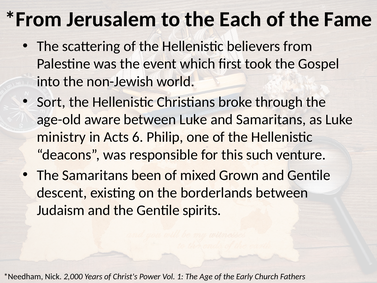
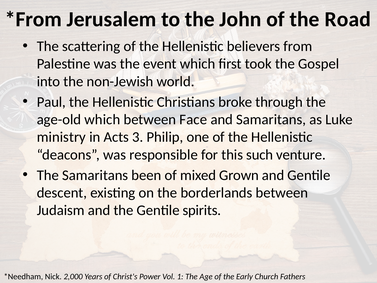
Each: Each -> John
Fame: Fame -> Road
Sort: Sort -> Paul
age-old aware: aware -> which
between Luke: Luke -> Face
6: 6 -> 3
